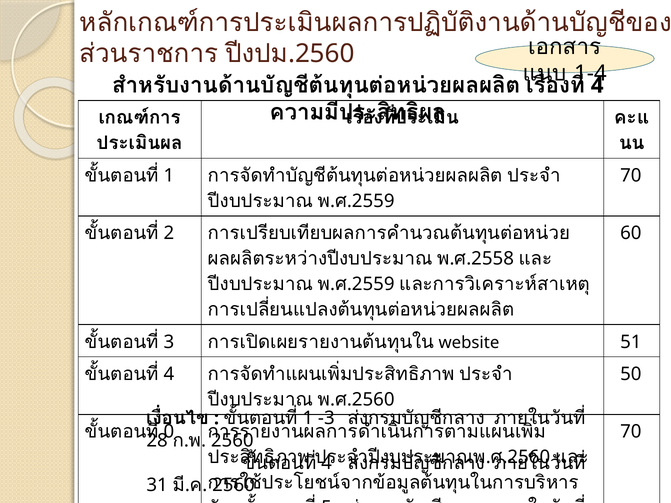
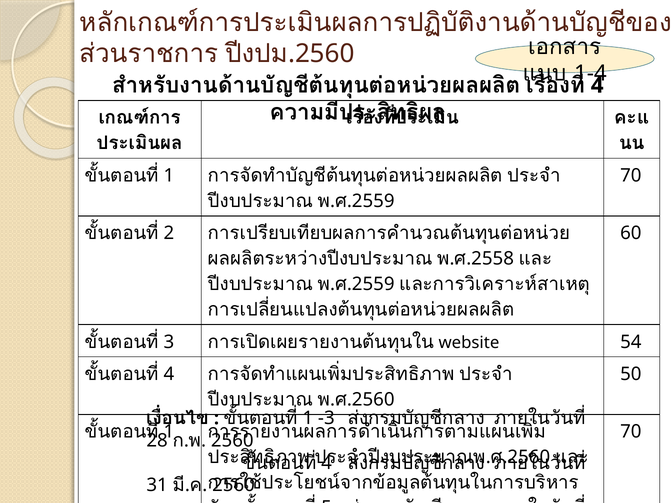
51: 51 -> 54
0 at (169, 432): 0 -> 1
